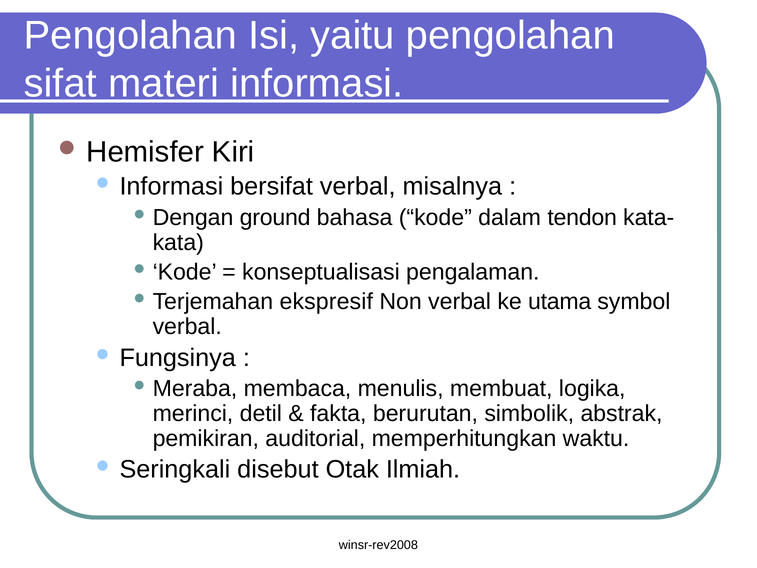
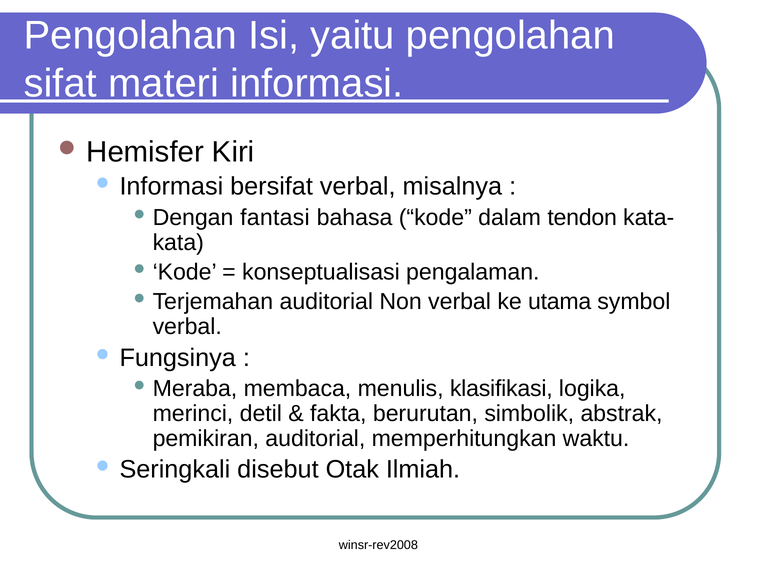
ground: ground -> fantasi
Terjemahan ekspresif: ekspresif -> auditorial
membuat: membuat -> klasifikasi
